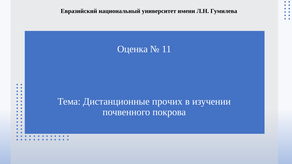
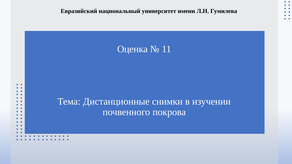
прочих: прочих -> снимки
